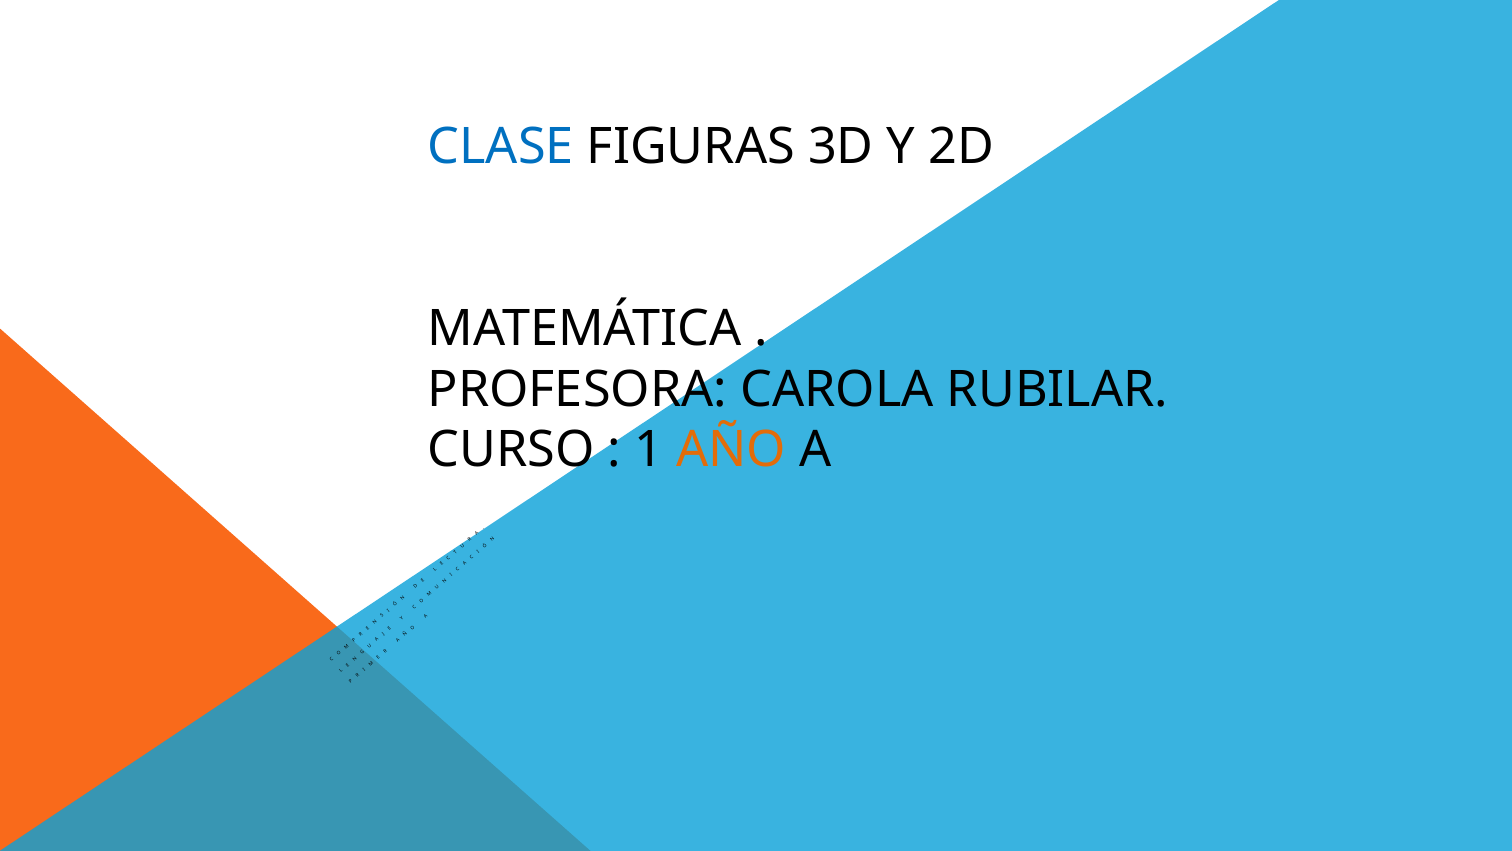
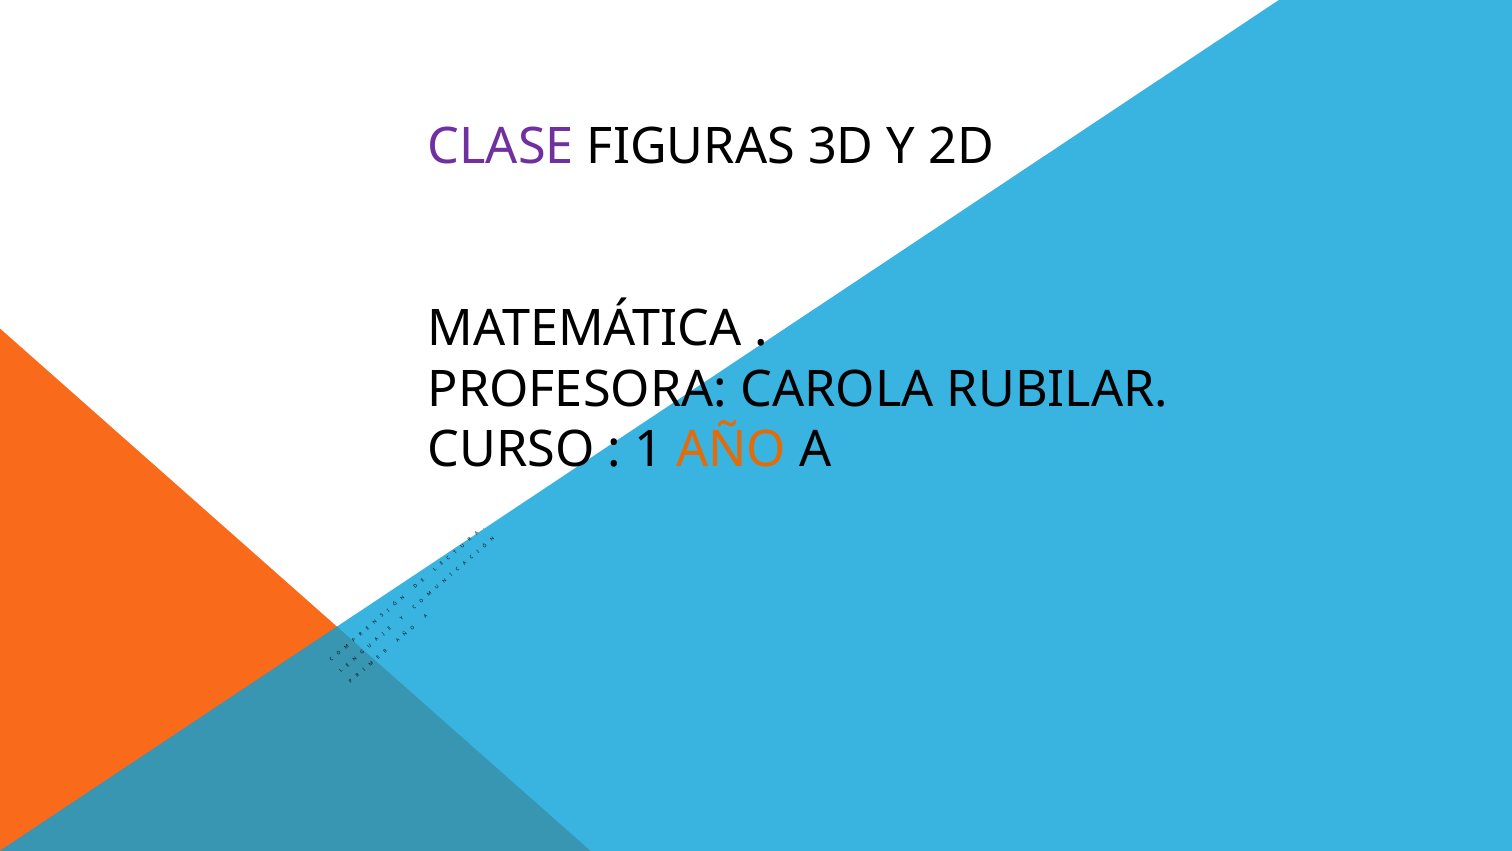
CLASE colour: blue -> purple
